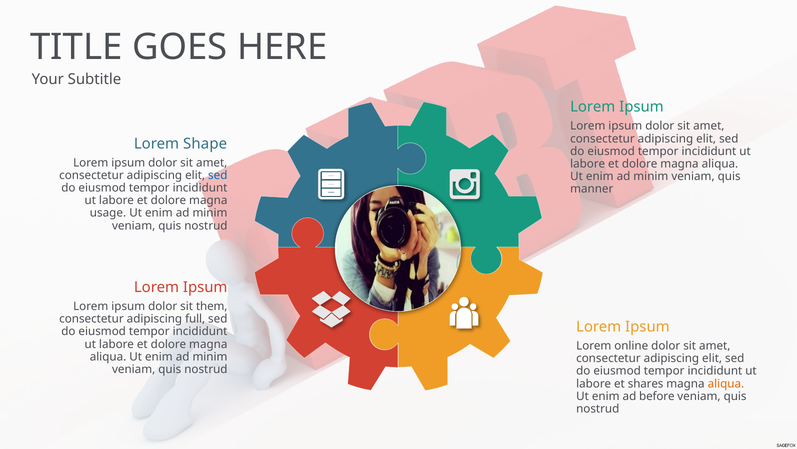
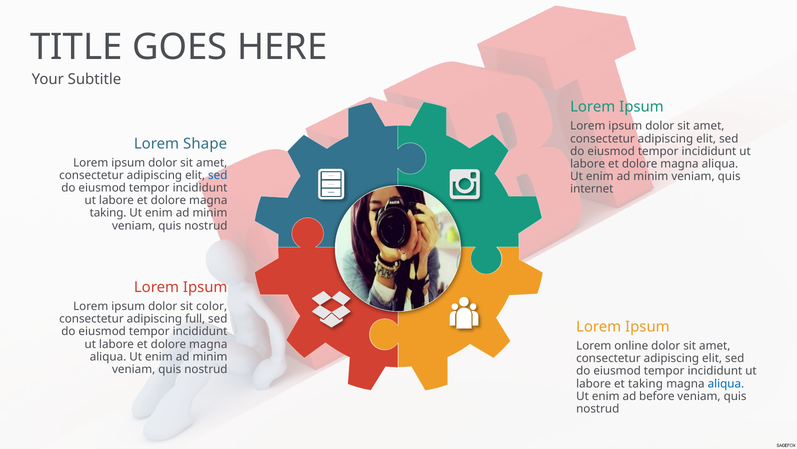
manner: manner -> internet
usage at (108, 213): usage -> taking
them: them -> color
et shares: shares -> taking
aliqua at (726, 383) colour: orange -> blue
